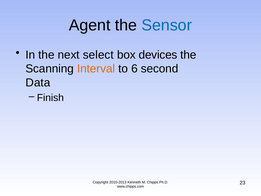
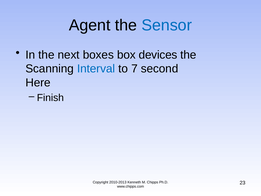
select: select -> boxes
Interval colour: orange -> blue
6: 6 -> 7
Data: Data -> Here
